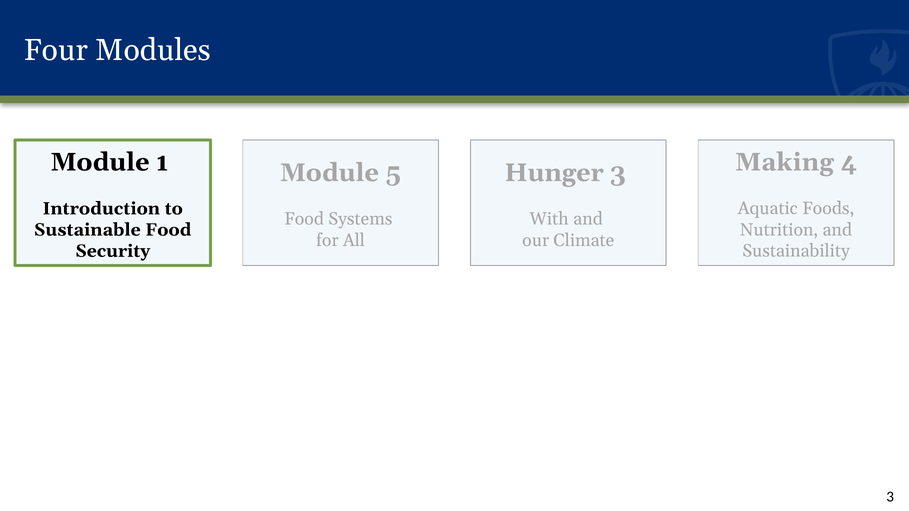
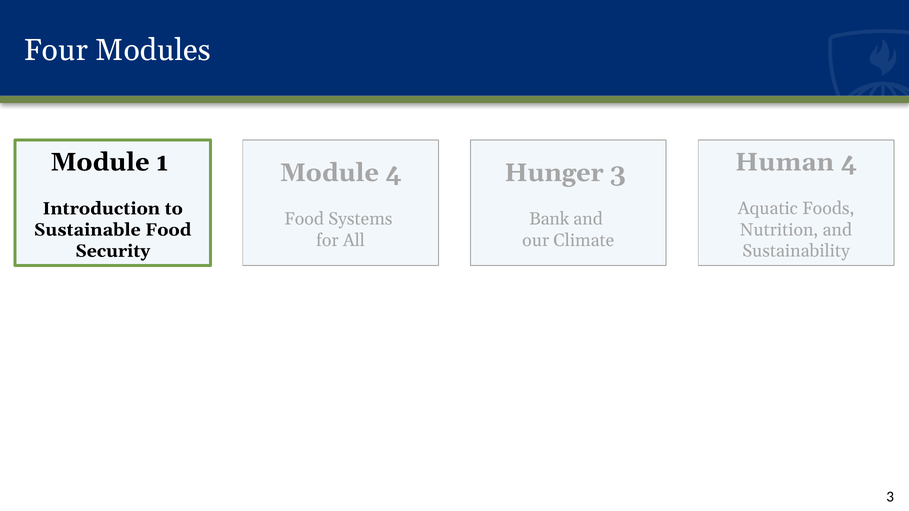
Making: Making -> Human
Module 5: 5 -> 4
With: With -> Bank
